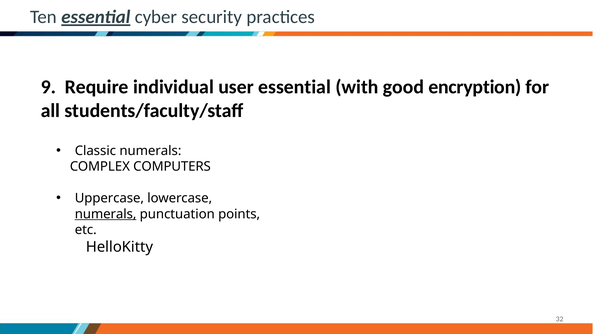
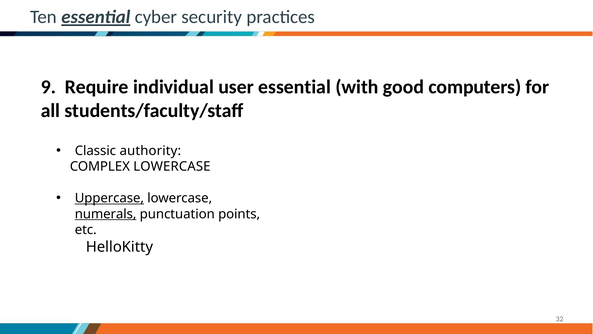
encryption: encryption -> computers
Classic numerals: numerals -> authority
COMPLEX COMPUTERS: COMPUTERS -> LOWERCASE
Uppercase underline: none -> present
